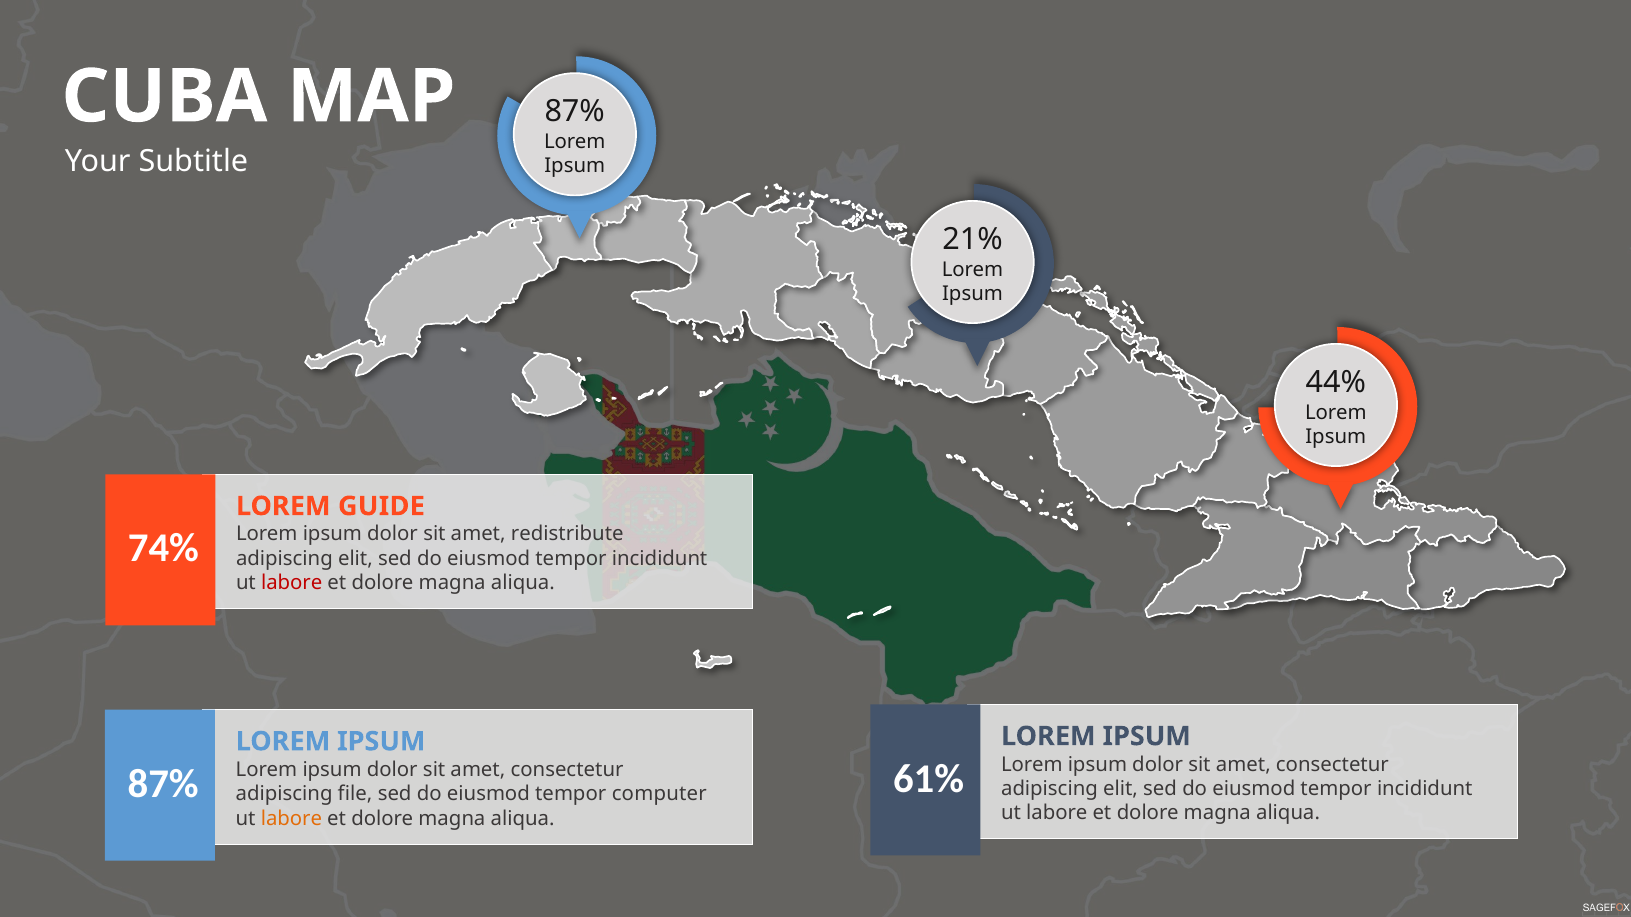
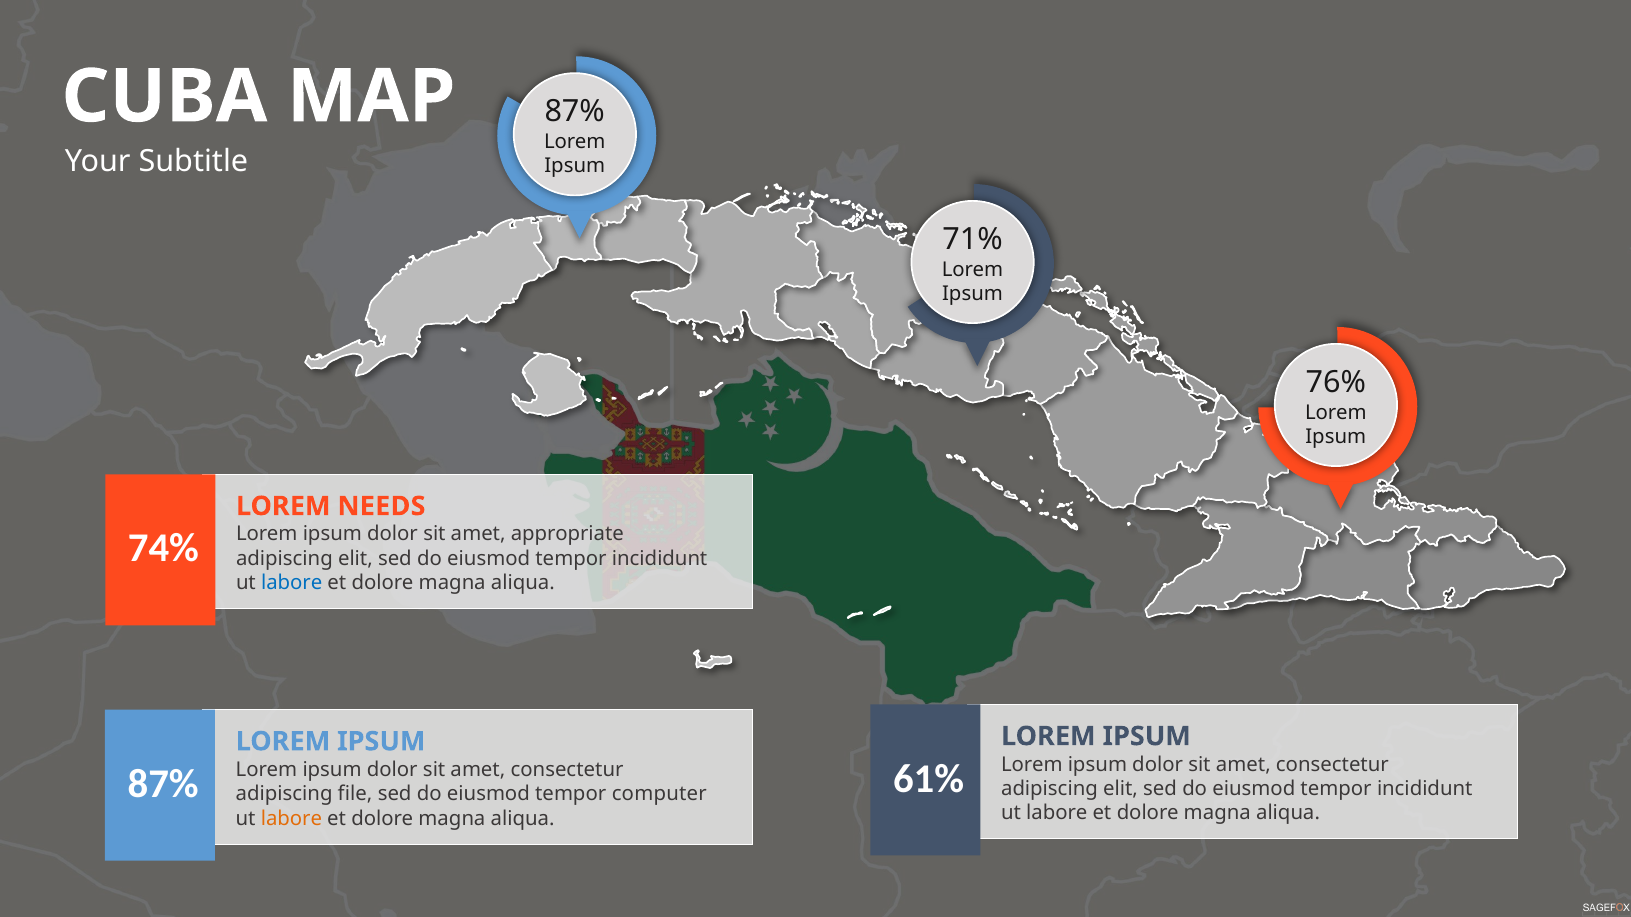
21%: 21% -> 71%
44%: 44% -> 76%
GUIDE: GUIDE -> NEEDS
redistribute: redistribute -> appropriate
labore at (292, 583) colour: red -> blue
